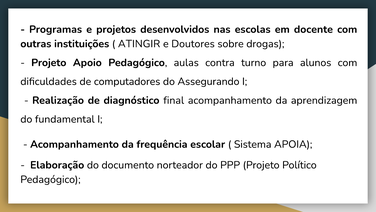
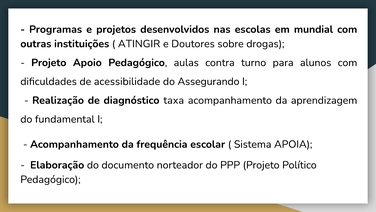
docente: docente -> mundial
computadores: computadores -> acessibilidade
final: final -> taxa
